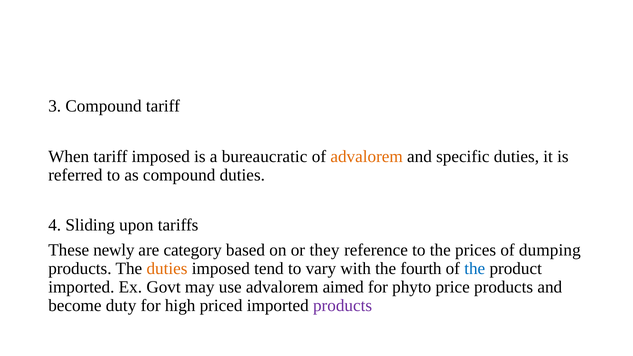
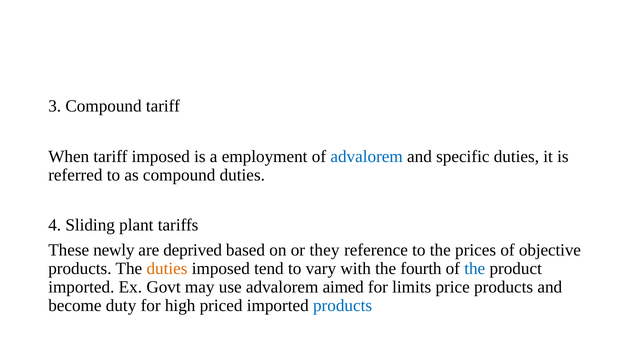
bureaucratic: bureaucratic -> employment
advalorem at (367, 157) colour: orange -> blue
upon: upon -> plant
category: category -> deprived
dumping: dumping -> objective
phyto: phyto -> limits
products at (343, 306) colour: purple -> blue
